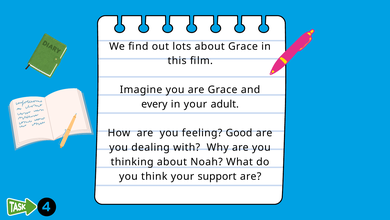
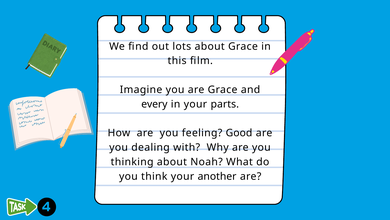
adult: adult -> parts
support: support -> another
